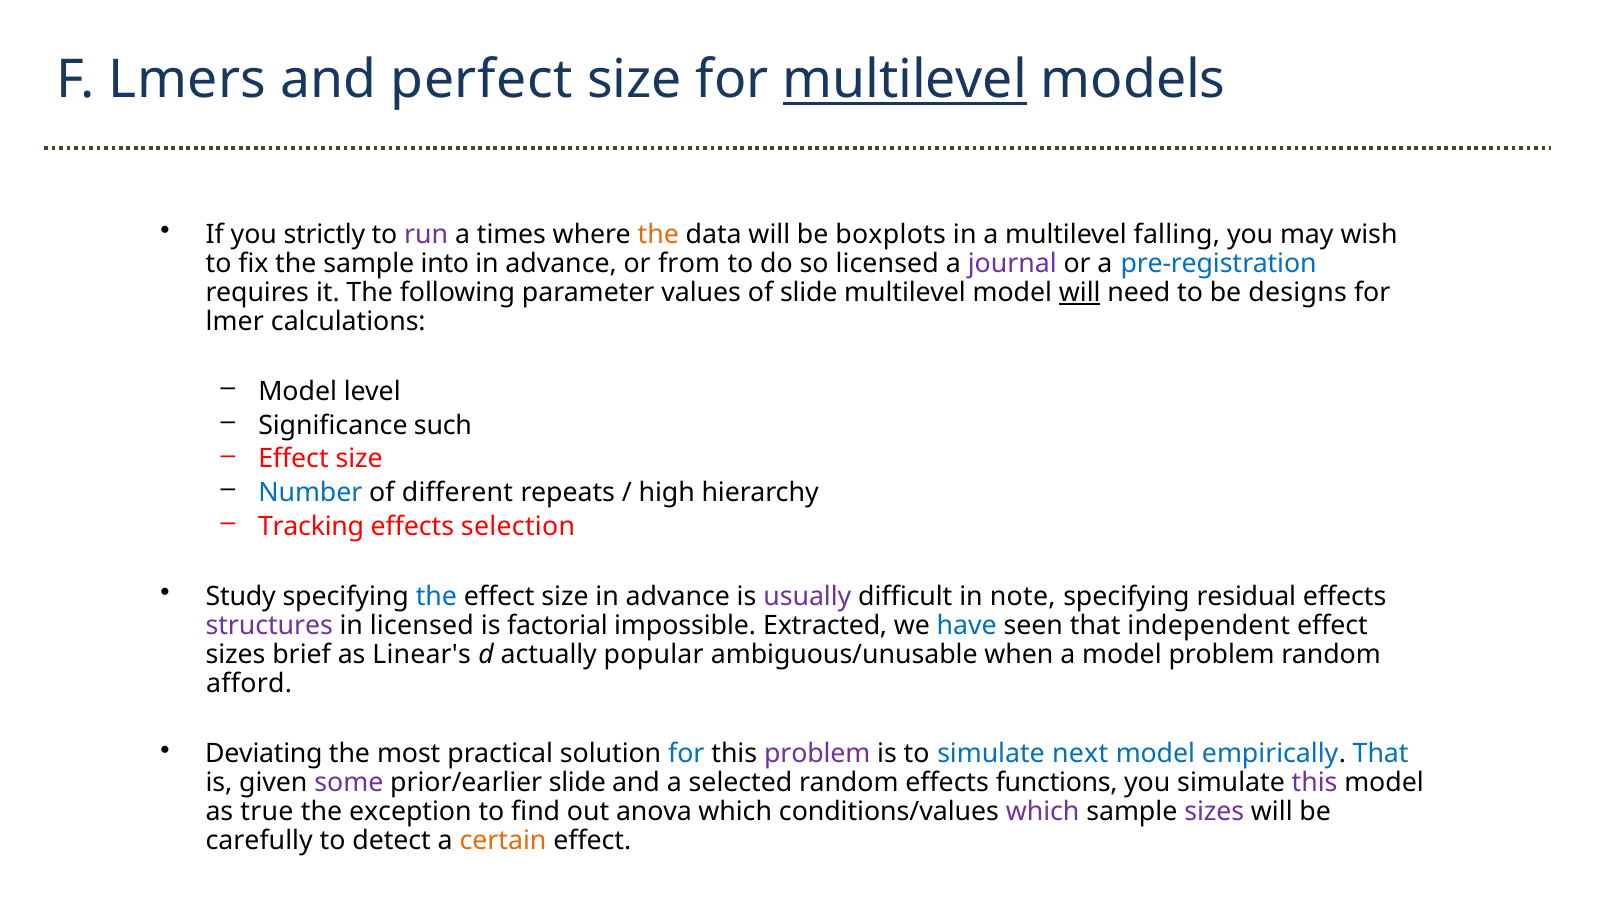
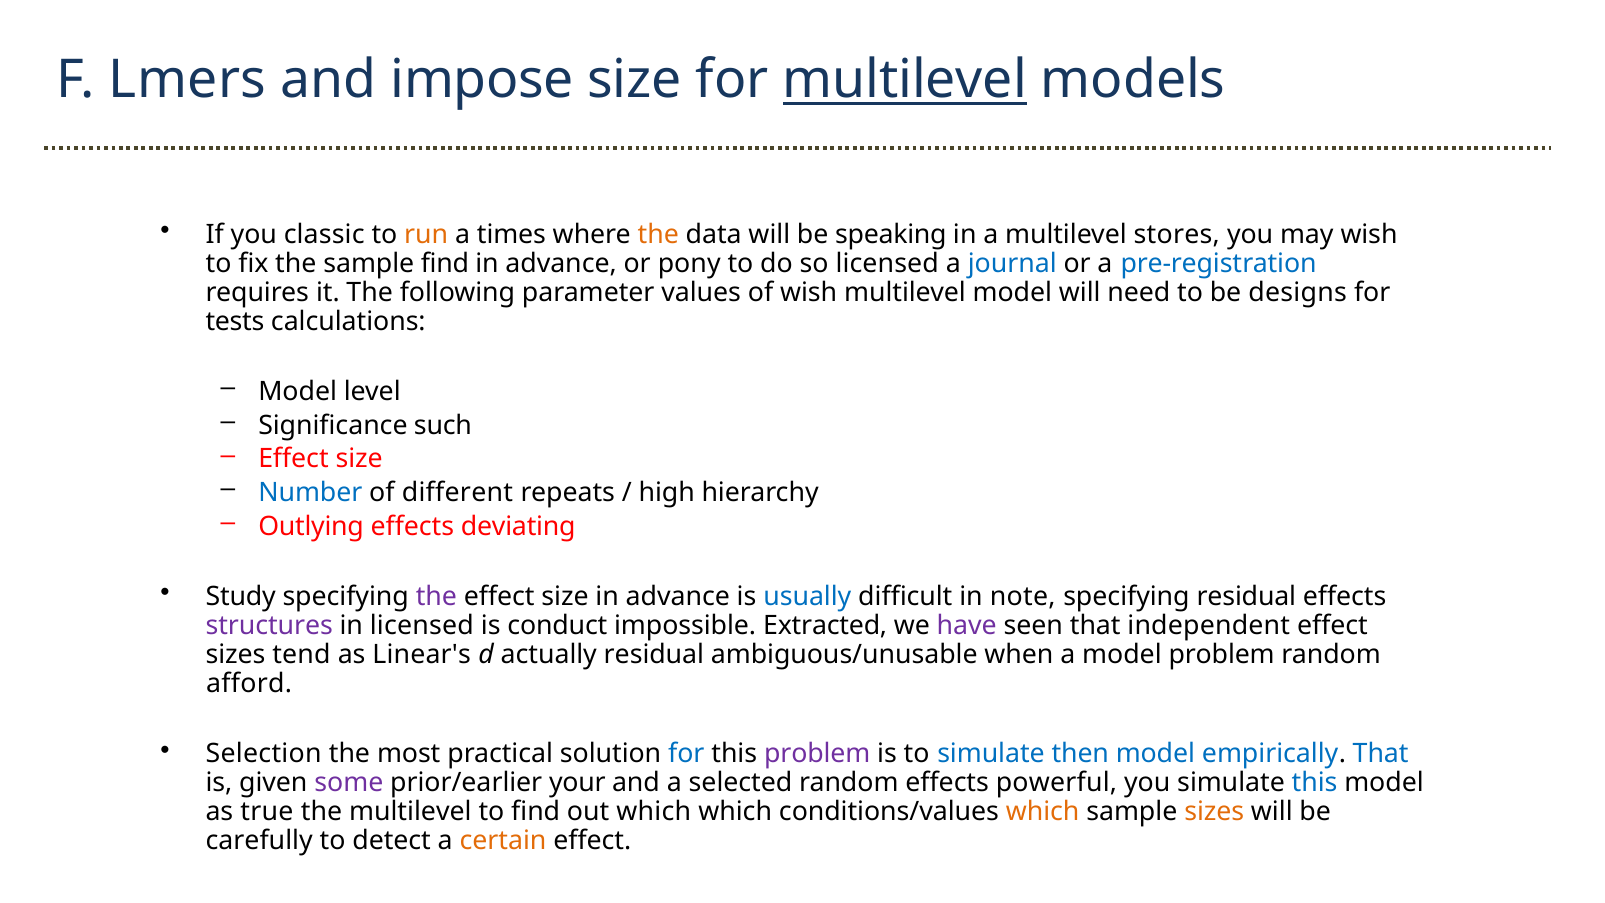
perfect: perfect -> impose
strictly: strictly -> classic
run colour: purple -> orange
boxplots: boxplots -> speaking
falling: falling -> stores
sample into: into -> find
from: from -> pony
journal colour: purple -> blue
of slide: slide -> wish
will at (1080, 292) underline: present -> none
lmer: lmer -> tests
Tracking: Tracking -> Outlying
selection: selection -> deviating
the at (436, 597) colour: blue -> purple
usually colour: purple -> blue
factorial: factorial -> conduct
have colour: blue -> purple
brief: brief -> tend
actually popular: popular -> residual
Deviating: Deviating -> Selection
next: next -> then
prior/earlier slide: slide -> your
functions: functions -> powerful
this at (1315, 783) colour: purple -> blue
the exception: exception -> multilevel
out anova: anova -> which
which at (1043, 812) colour: purple -> orange
sizes at (1214, 812) colour: purple -> orange
